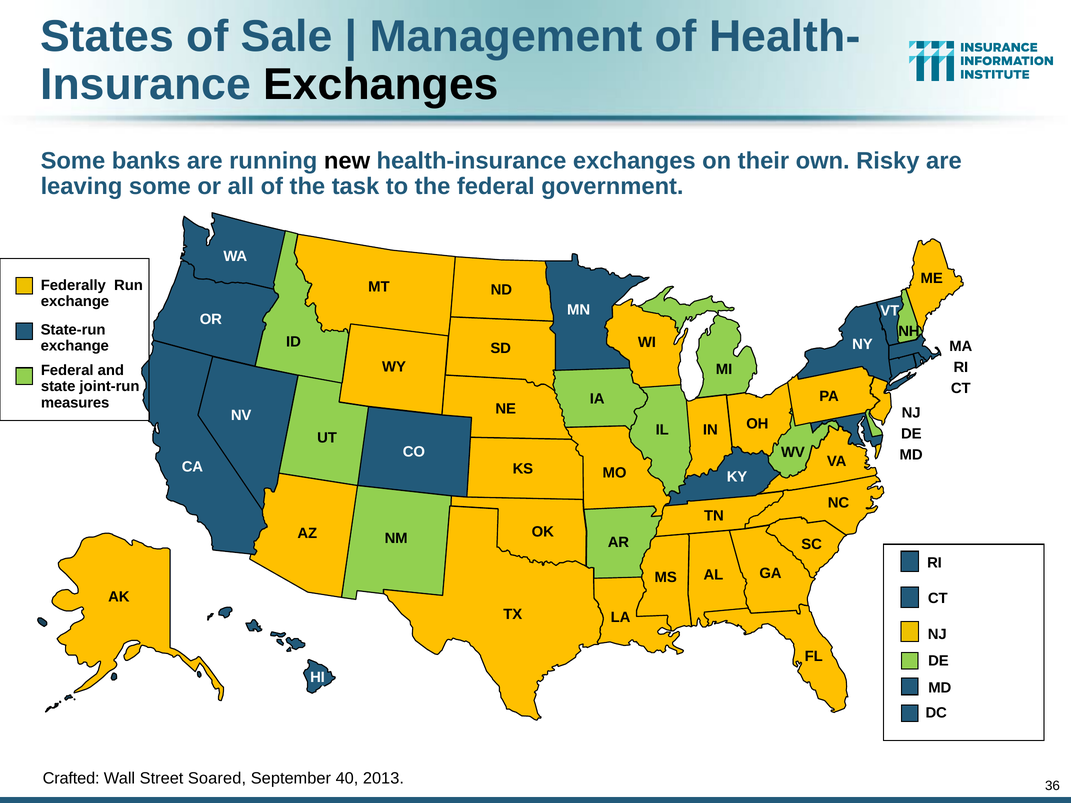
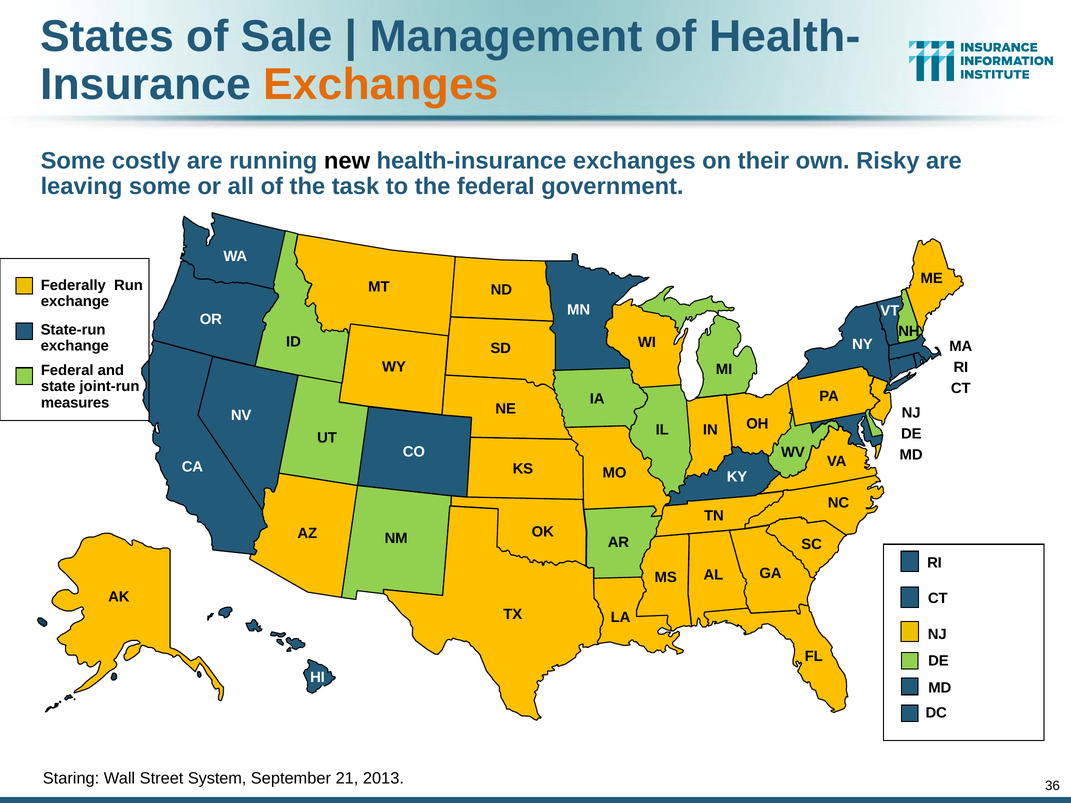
Exchanges at (381, 85) colour: black -> orange
banks: banks -> costly
Crafted: Crafted -> Staring
Soared: Soared -> System
40: 40 -> 21
